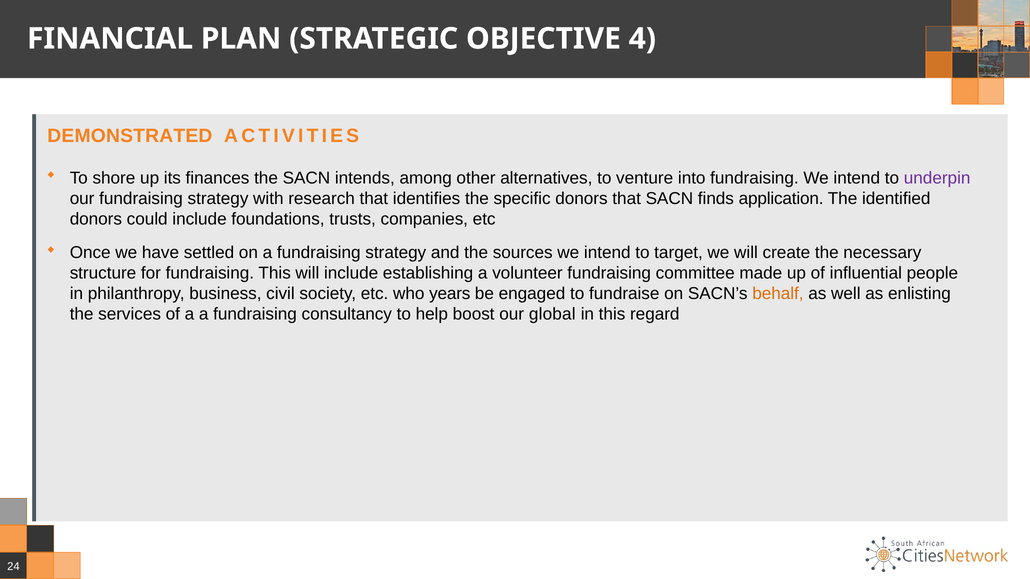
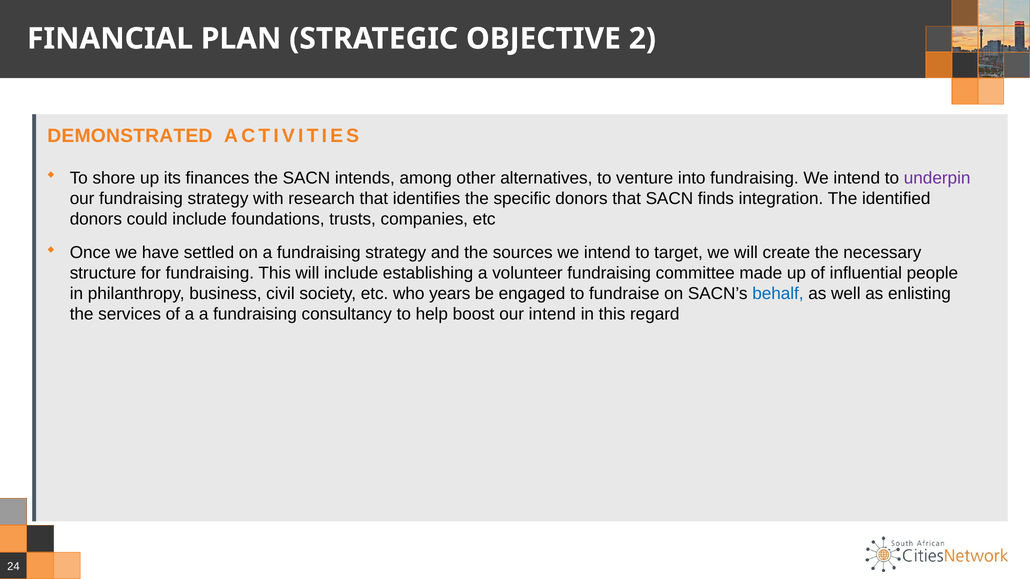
4: 4 -> 2
application: application -> integration
behalf colour: orange -> blue
our global: global -> intend
